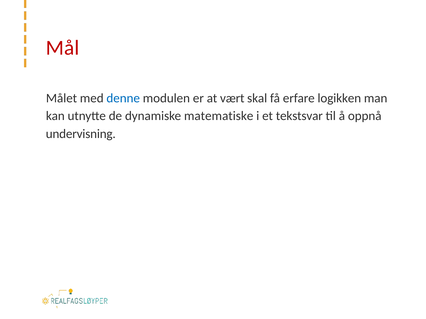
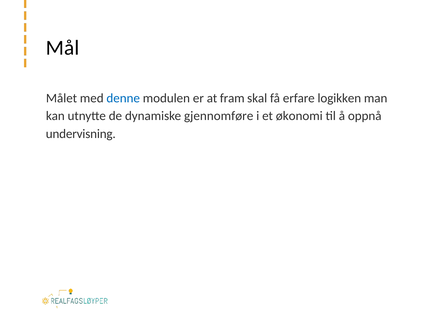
Mål colour: red -> black
vært: vært -> fram
matematiske: matematiske -> gjennomføre
tekstsvar: tekstsvar -> økonomi
